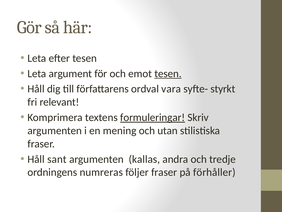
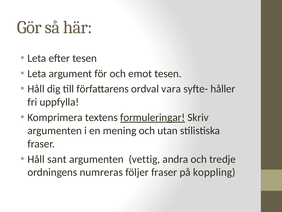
tesen at (168, 73) underline: present -> none
styrkt: styrkt -> håller
relevant: relevant -> uppfylla
kallas: kallas -> vettig
förhåller: förhåller -> koppling
